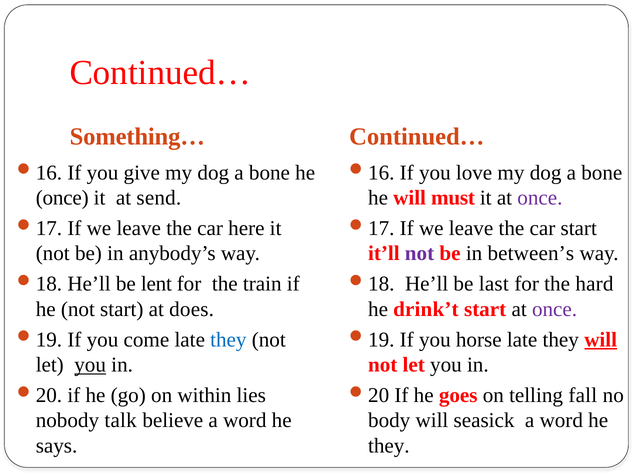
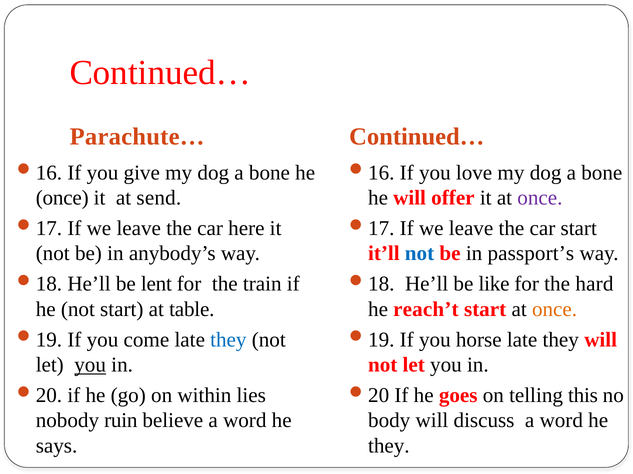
Something…: Something… -> Parachute…
must: must -> offer
not at (420, 254) colour: purple -> blue
between’s: between’s -> passport’s
last: last -> like
does: does -> table
drink’t: drink’t -> reach’t
once at (555, 310) colour: purple -> orange
will at (601, 340) underline: present -> none
fall: fall -> this
talk: talk -> ruin
seasick: seasick -> discuss
